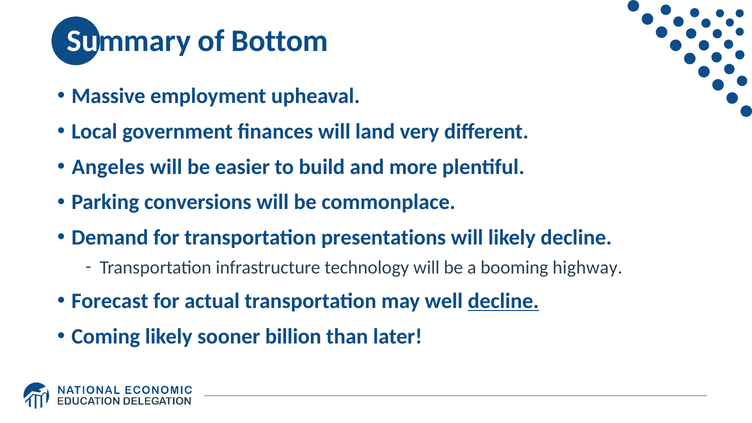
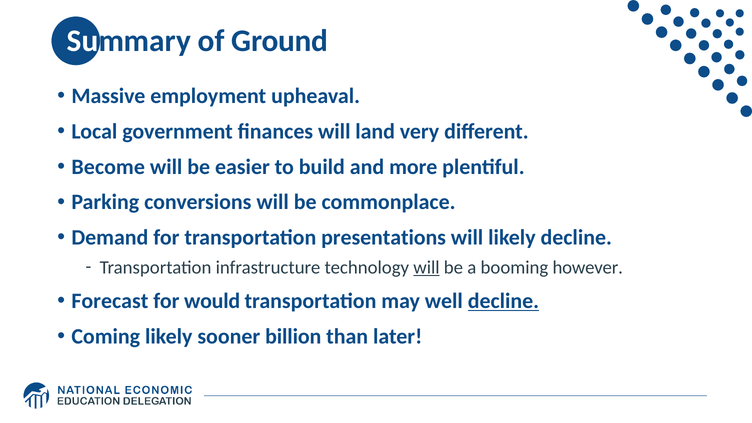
Bottom: Bottom -> Ground
Angeles: Angeles -> Become
will at (427, 267) underline: none -> present
highway: highway -> however
actual: actual -> would
